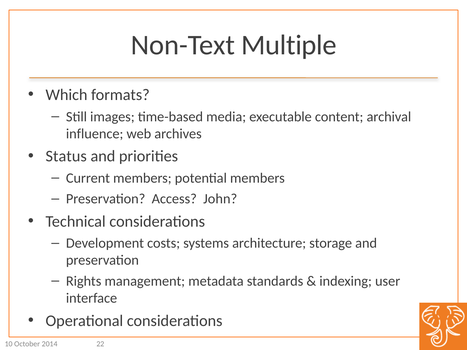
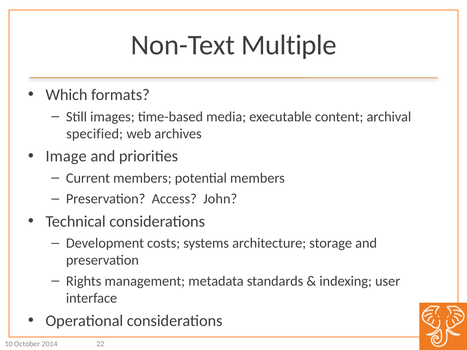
influence: influence -> specified
Status: Status -> Image
